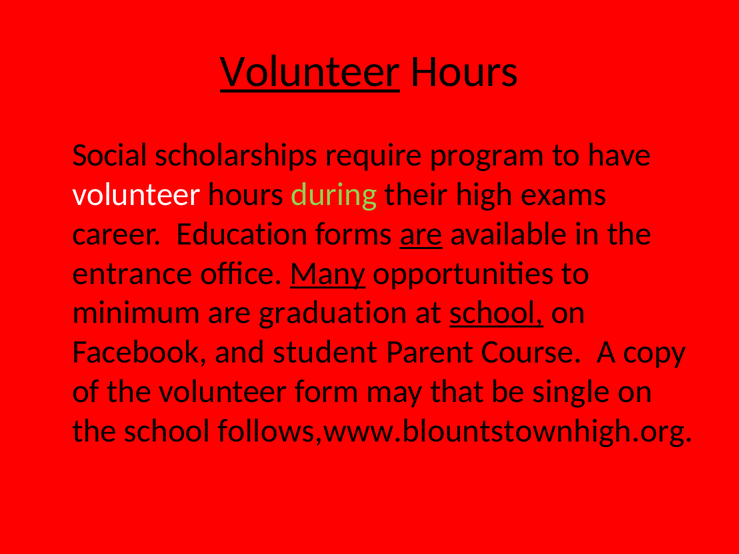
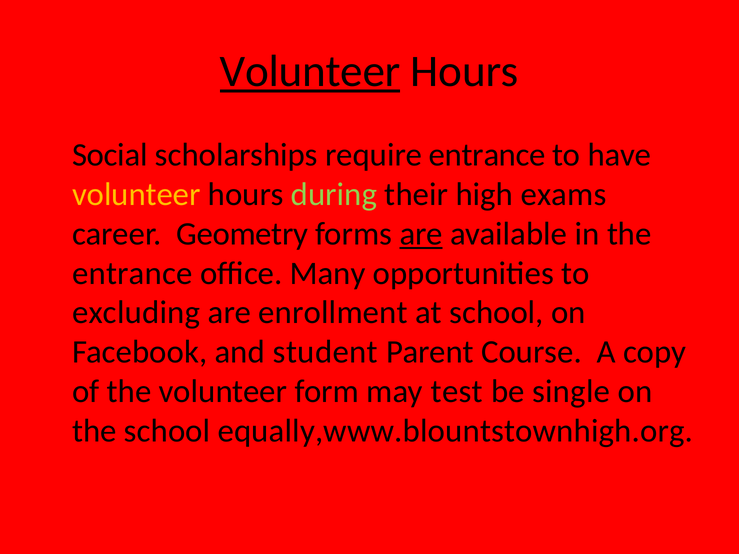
require program: program -> entrance
volunteer at (136, 194) colour: white -> yellow
Education: Education -> Geometry
Many underline: present -> none
minimum: minimum -> excluding
graduation: graduation -> enrollment
school at (496, 313) underline: present -> none
that: that -> test
follows,www.blountstownhigh.org: follows,www.blountstownhigh.org -> equally,www.blountstownhigh.org
